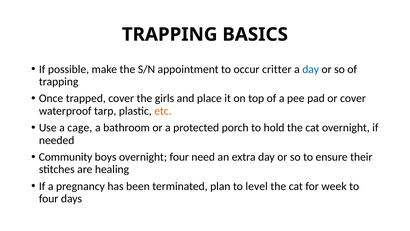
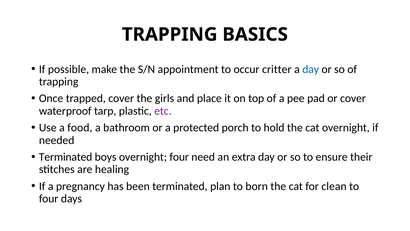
etc colour: orange -> purple
cage: cage -> food
Community at (66, 157): Community -> Terminated
level: level -> born
week: week -> clean
